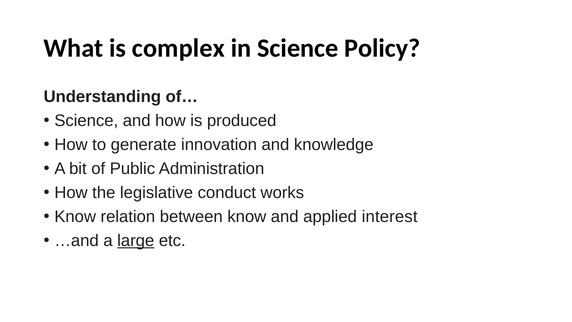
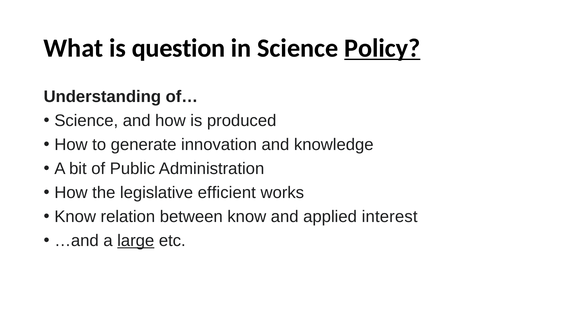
complex: complex -> question
Policy underline: none -> present
conduct: conduct -> efficient
